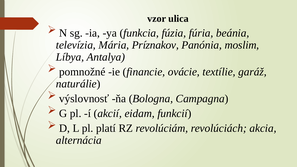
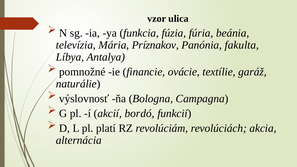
moslim: moslim -> fakulta
eidam: eidam -> bordó
